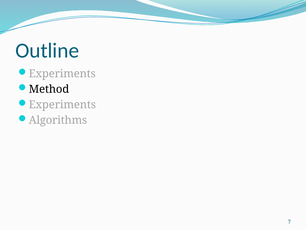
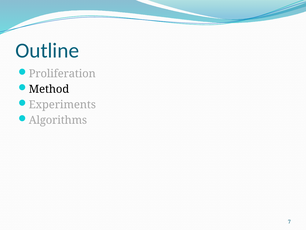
Experiments at (62, 74): Experiments -> Proliferation
